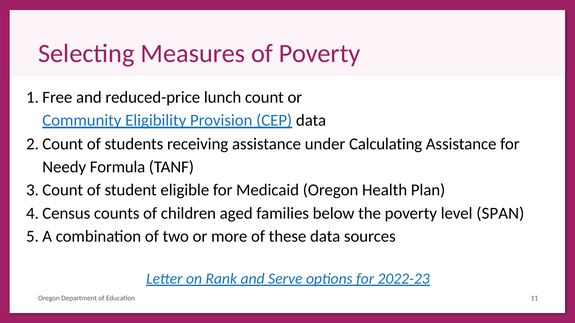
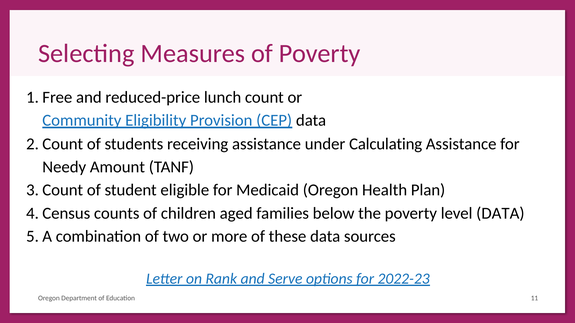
Formula: Formula -> Amount
level SPAN: SPAN -> DATA
